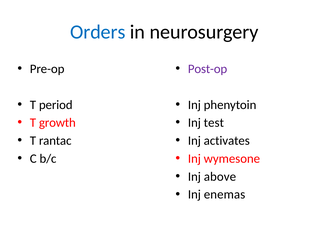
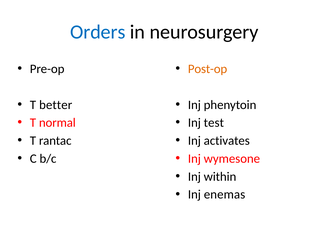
Post-op colour: purple -> orange
period: period -> better
growth: growth -> normal
above: above -> within
